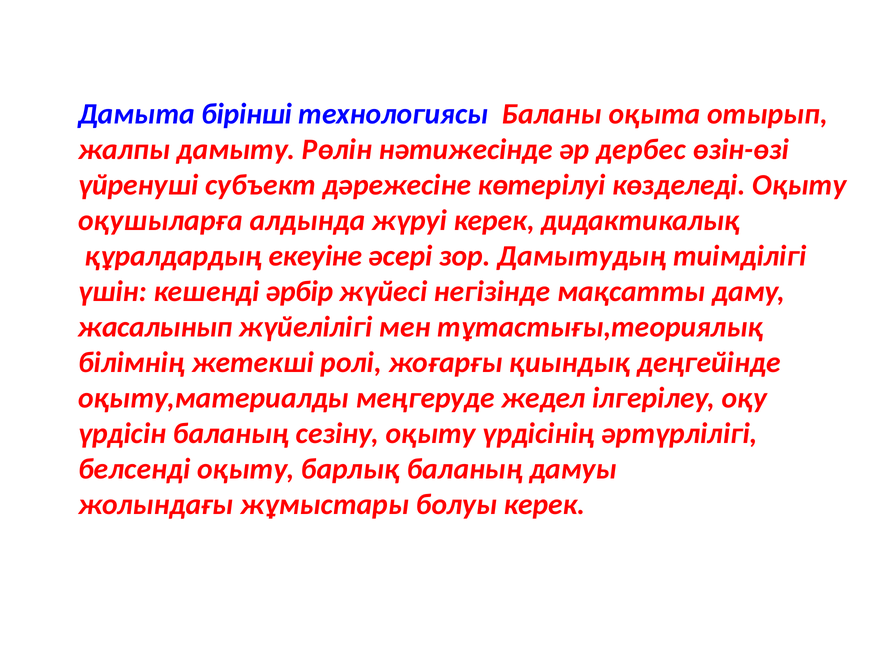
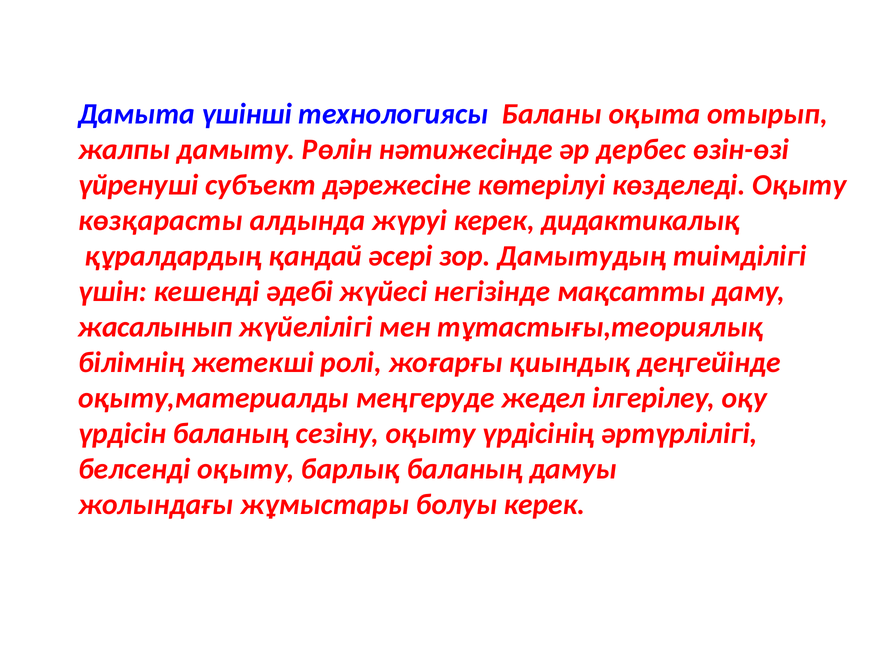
бірінші: бірінші -> үшінші
оқушыларға: оқушыларға -> көзқарасты
екеуіне: екеуіне -> қандай
әрбір: әрбір -> әдебі
